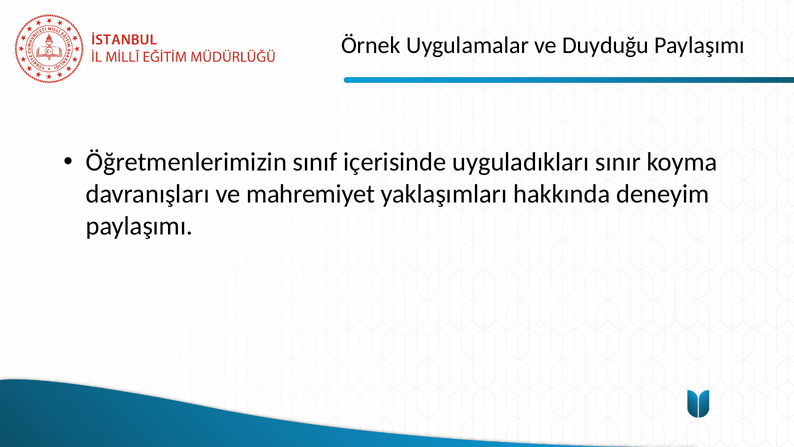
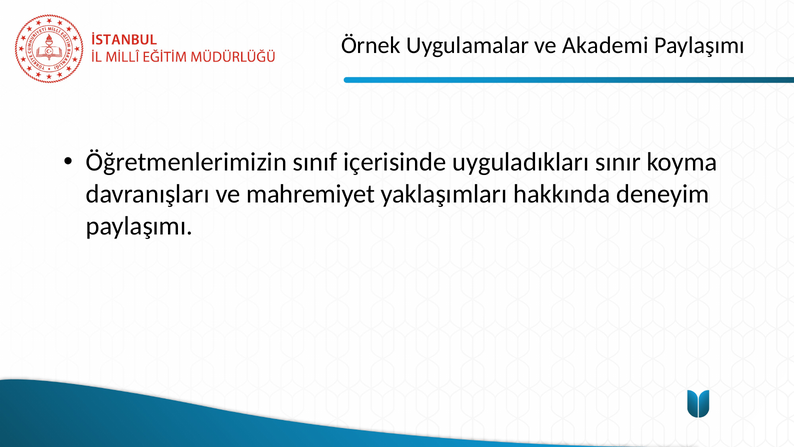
Duyduğu: Duyduğu -> Akademi
